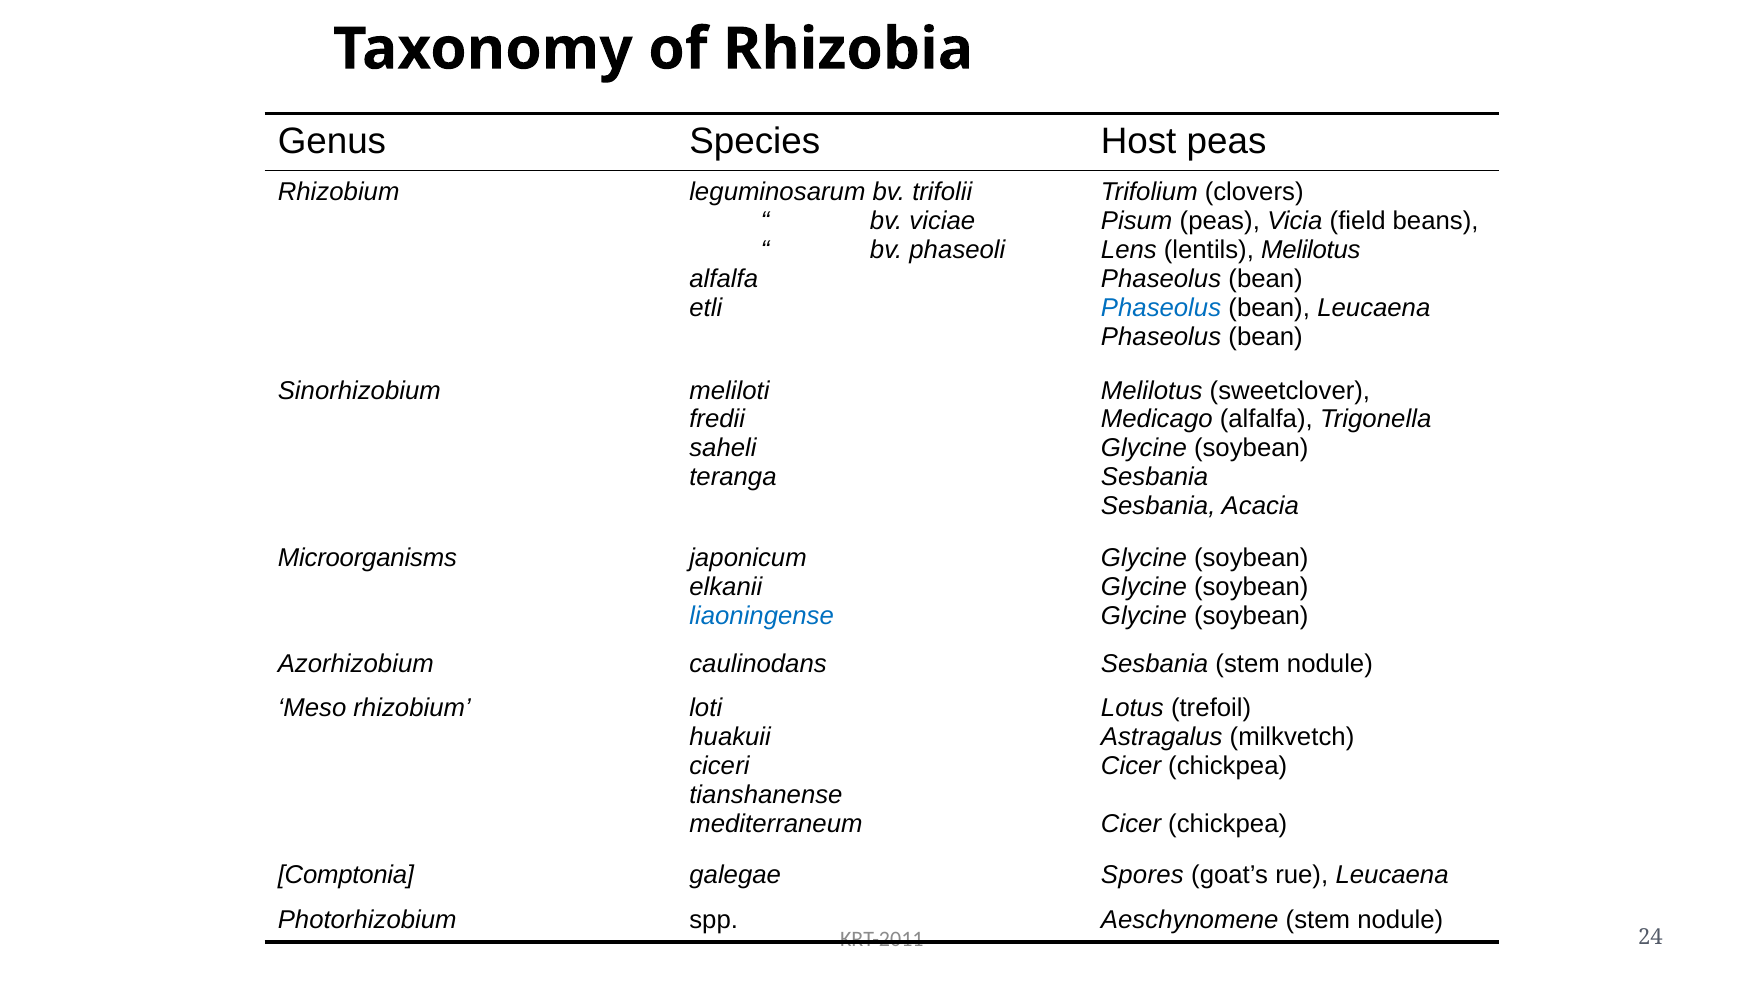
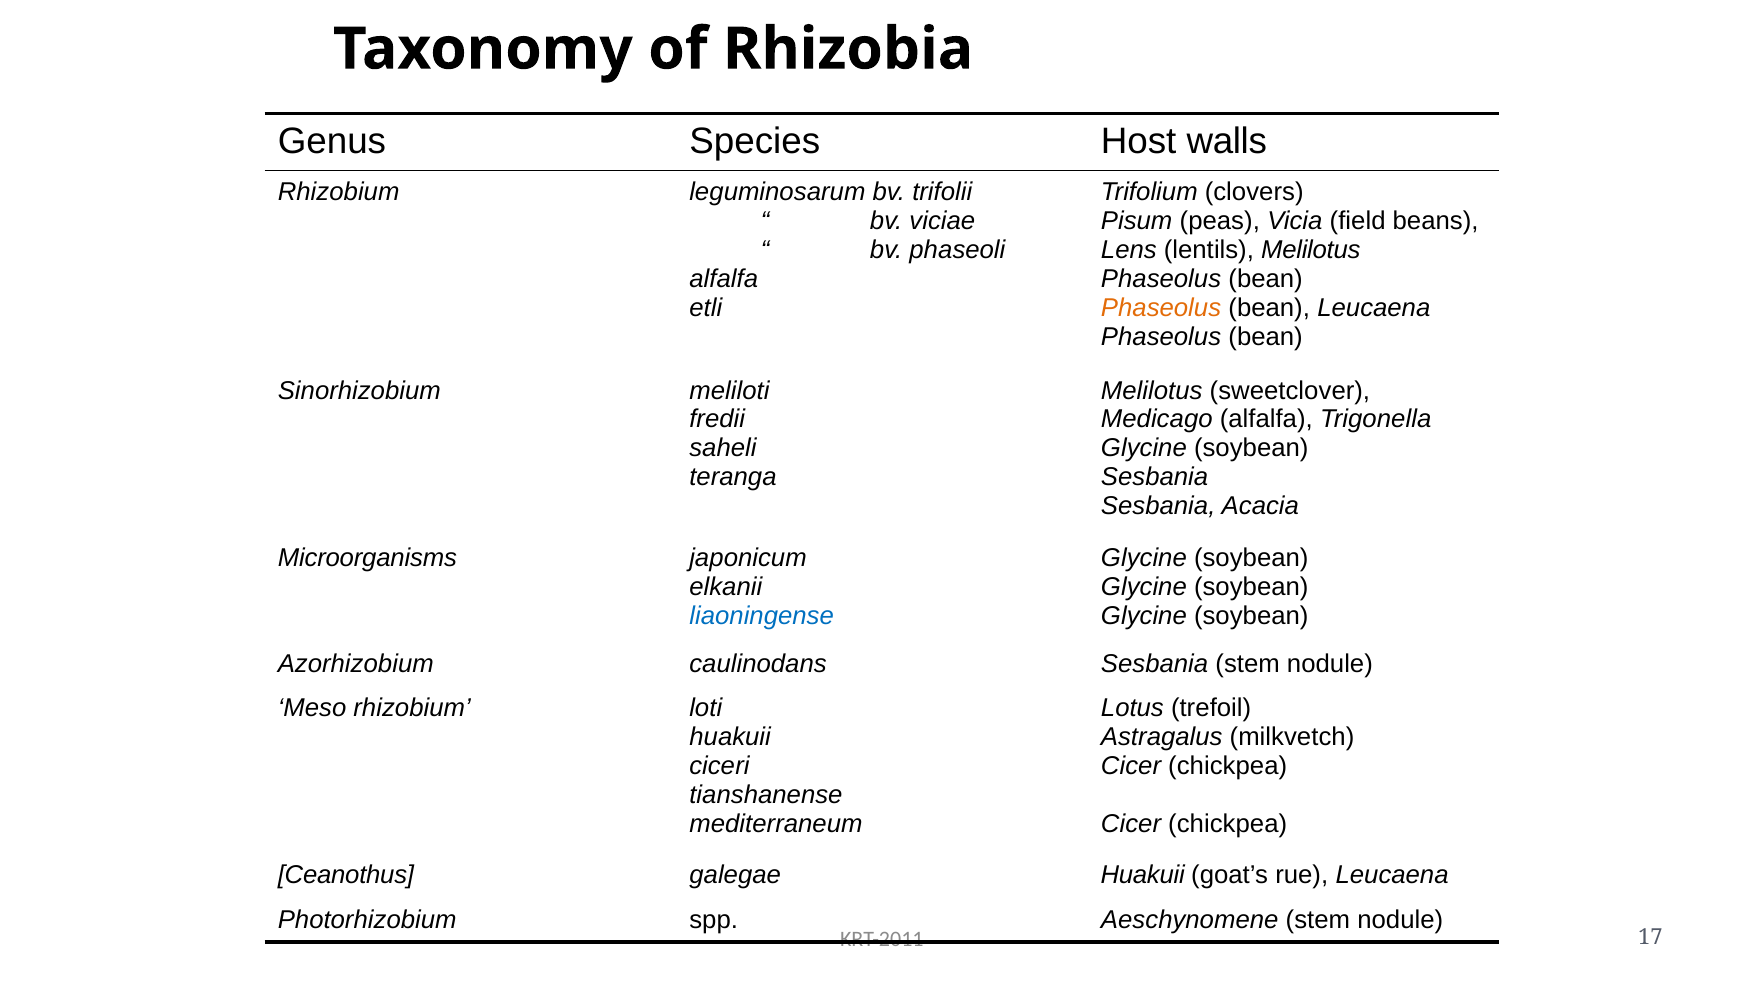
Host peas: peas -> walls
Phaseolus at (1161, 308) colour: blue -> orange
Comptonia: Comptonia -> Ceanothus
galegae Spores: Spores -> Huakuii
24: 24 -> 17
